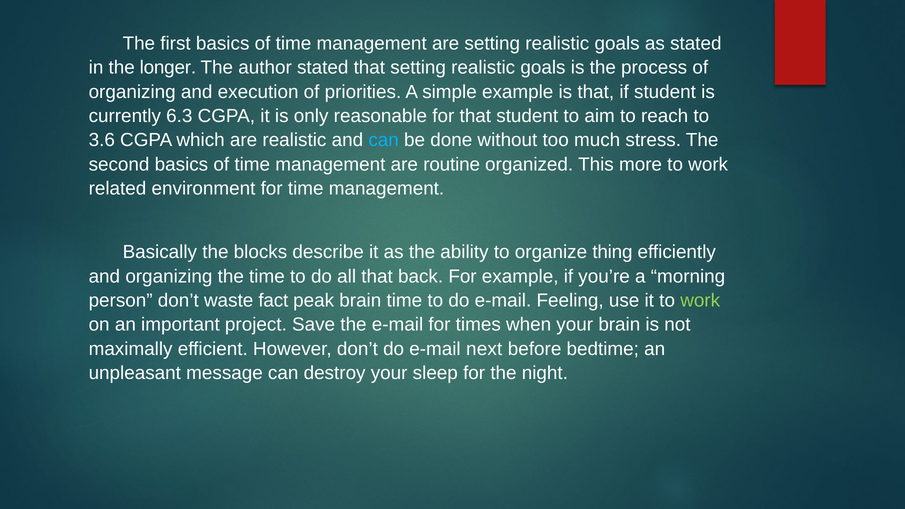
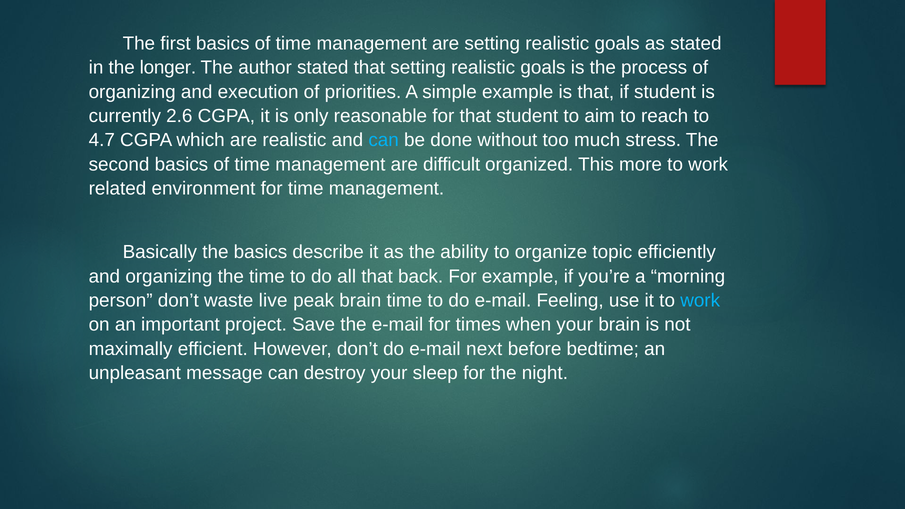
6.3: 6.3 -> 2.6
3.6: 3.6 -> 4.7
routine: routine -> difficult
the blocks: blocks -> basics
thing: thing -> topic
fact: fact -> live
work at (700, 301) colour: light green -> light blue
